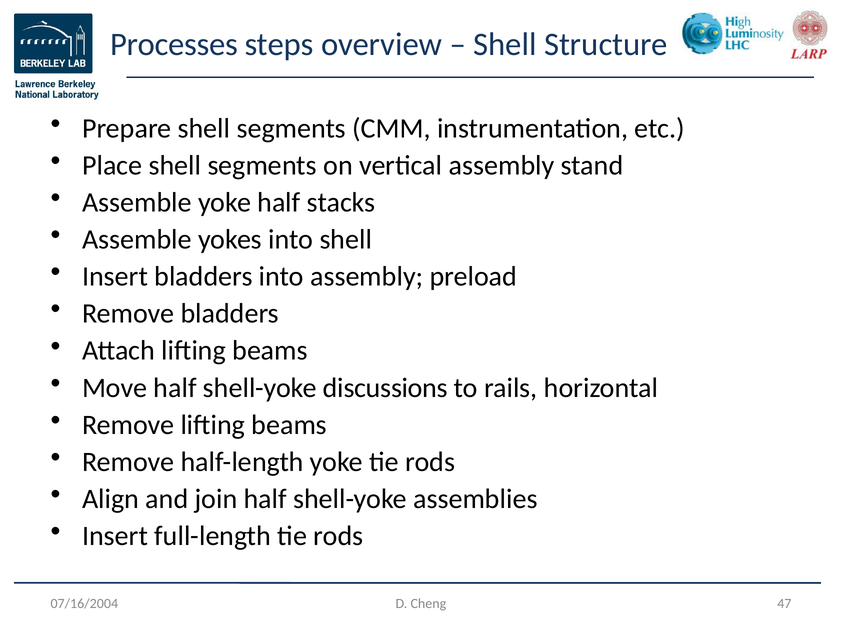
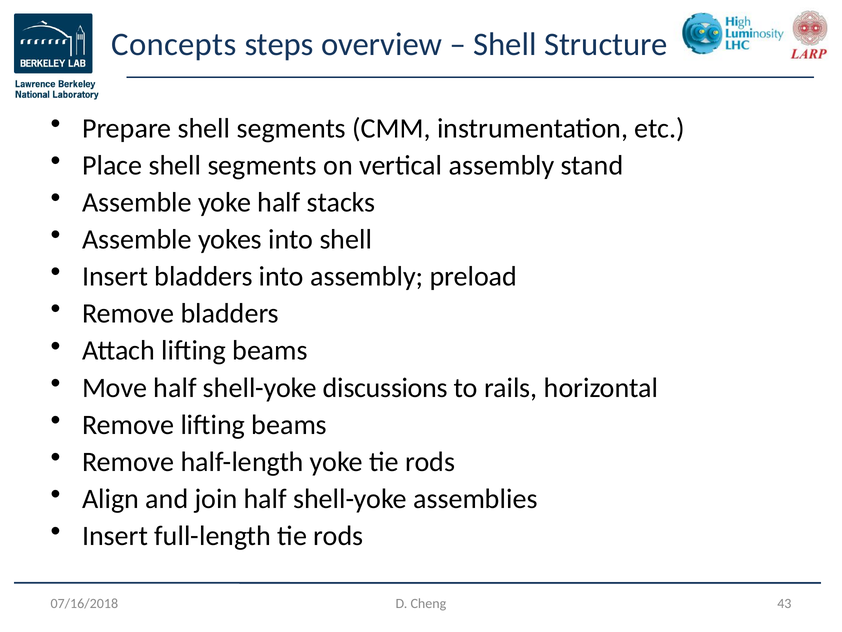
Processes: Processes -> Concepts
47: 47 -> 43
07/16/2004: 07/16/2004 -> 07/16/2018
